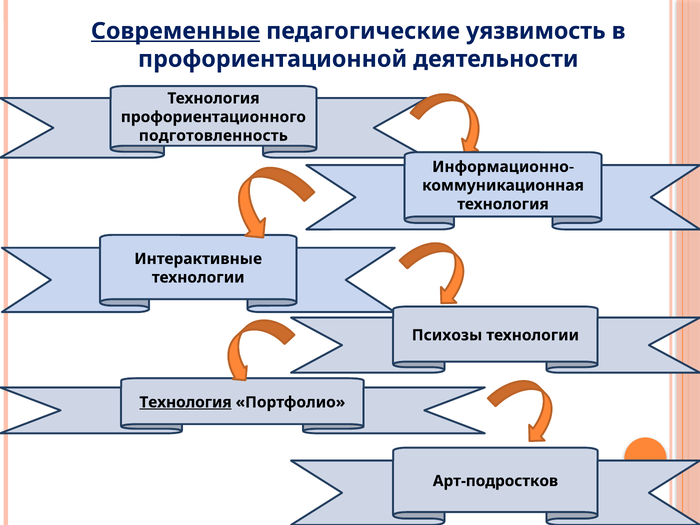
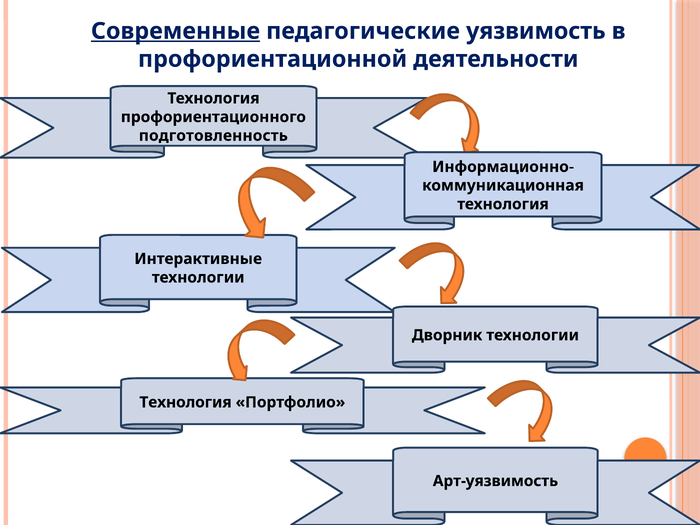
Психозы: Психозы -> Дворник
Технология at (186, 402) underline: present -> none
Арт-подростков: Арт-подростков -> Арт-уязвимость
